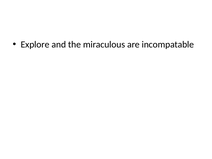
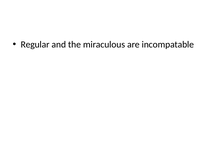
Explore: Explore -> Regular
